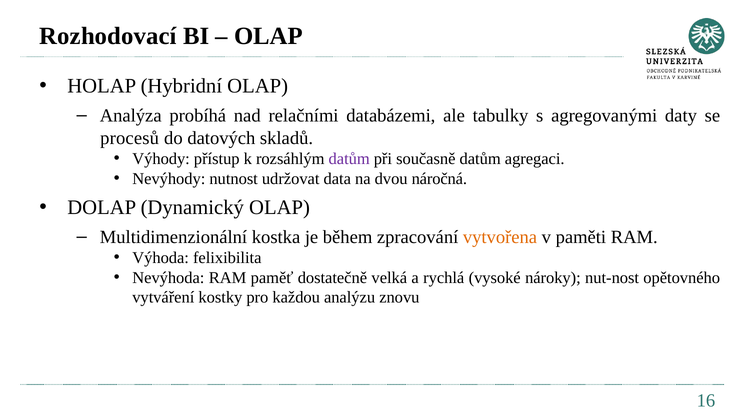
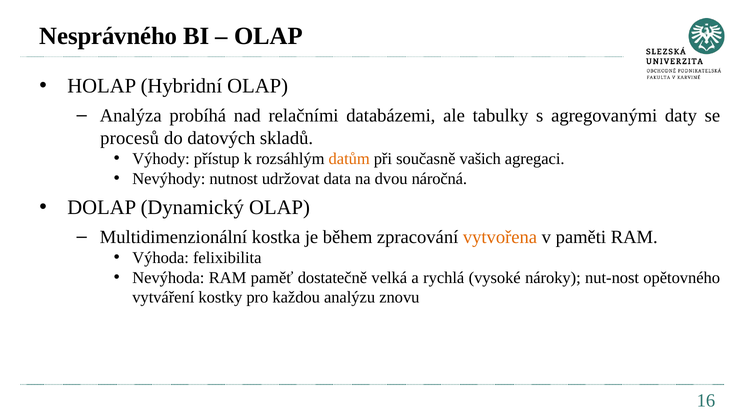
Rozhodovací: Rozhodovací -> Nesprávného
datům at (349, 159) colour: purple -> orange
současně datům: datům -> vašich
